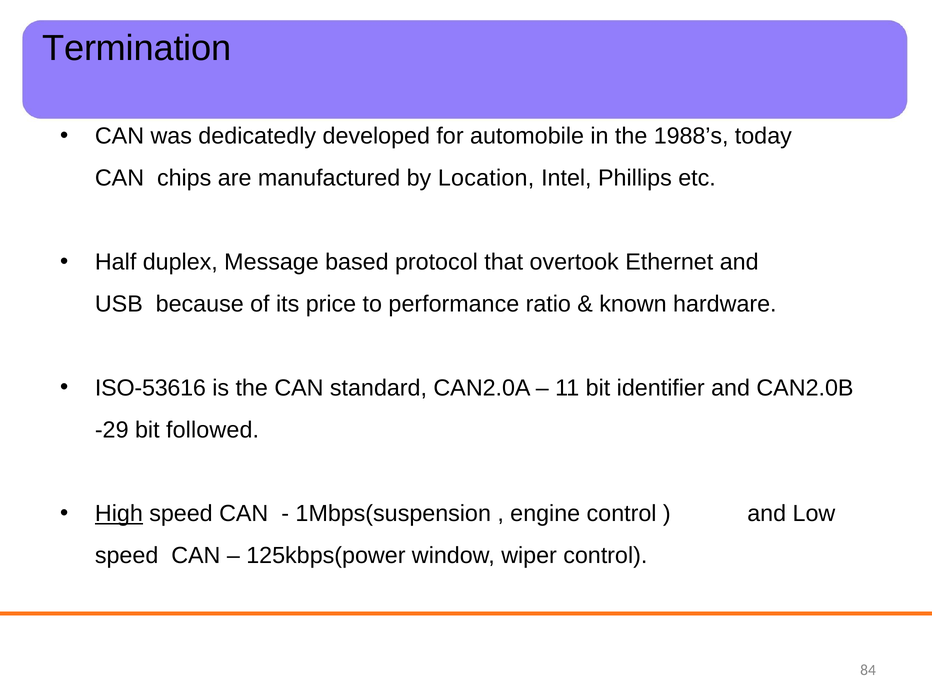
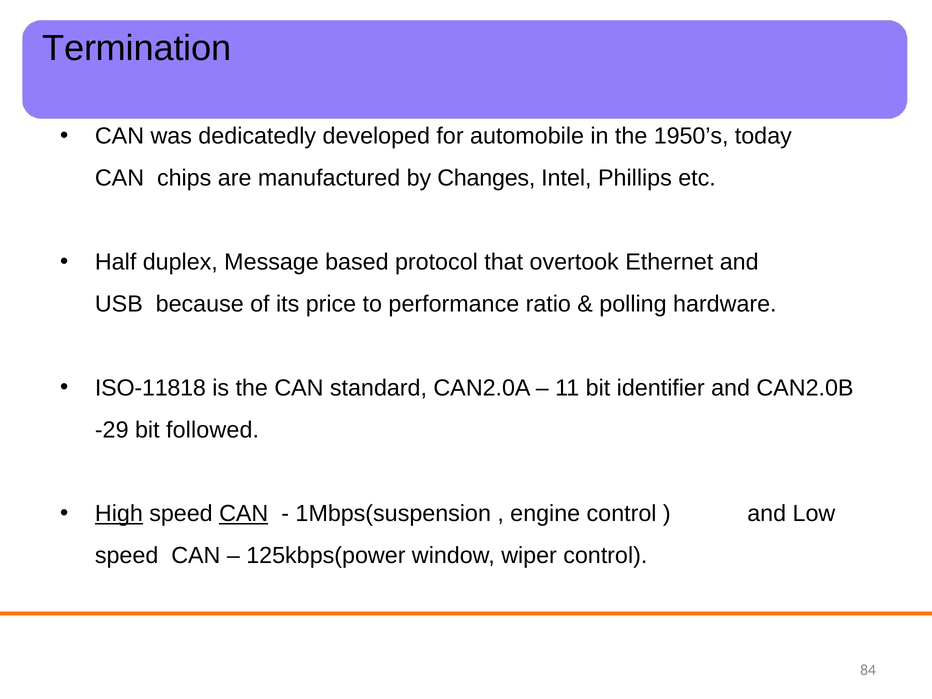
1988’s: 1988’s -> 1950’s
Location: Location -> Changes
known: known -> polling
ISO-53616: ISO-53616 -> ISO-11818
CAN at (244, 514) underline: none -> present
